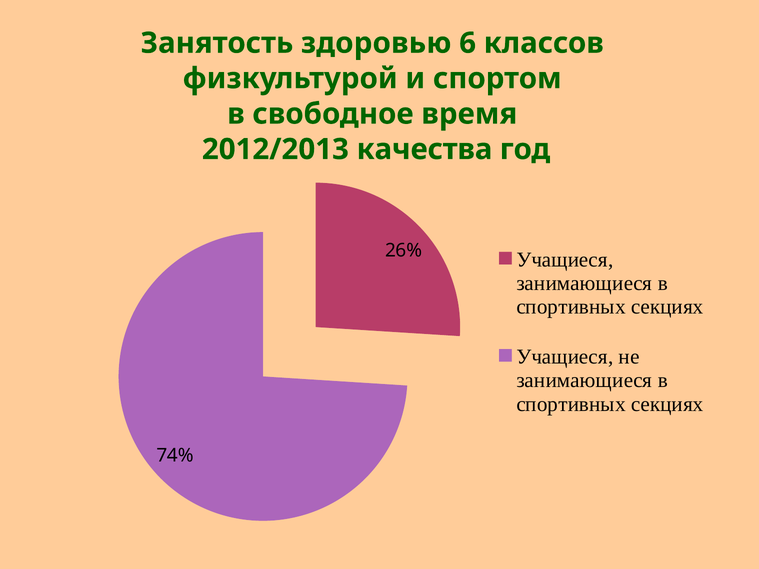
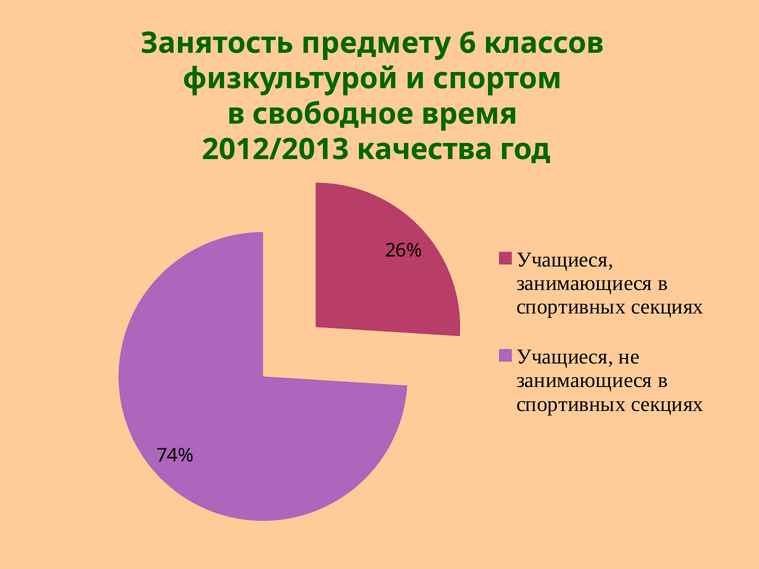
здоровью: здоровью -> предмету
